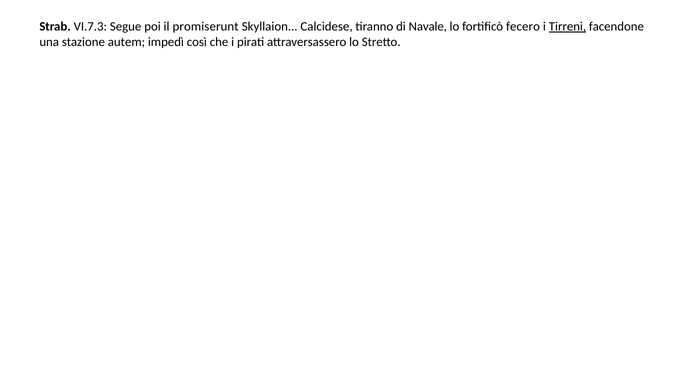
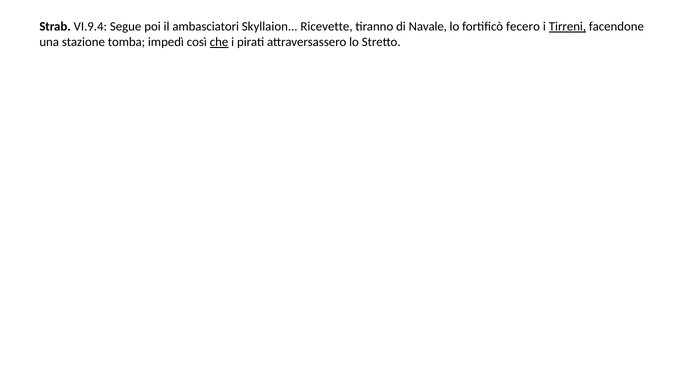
VI.7.3: VI.7.3 -> VI.9.4
promiserunt: promiserunt -> ambasciatori
Calcidese: Calcidese -> Ricevette
autem: autem -> tomba
che underline: none -> present
